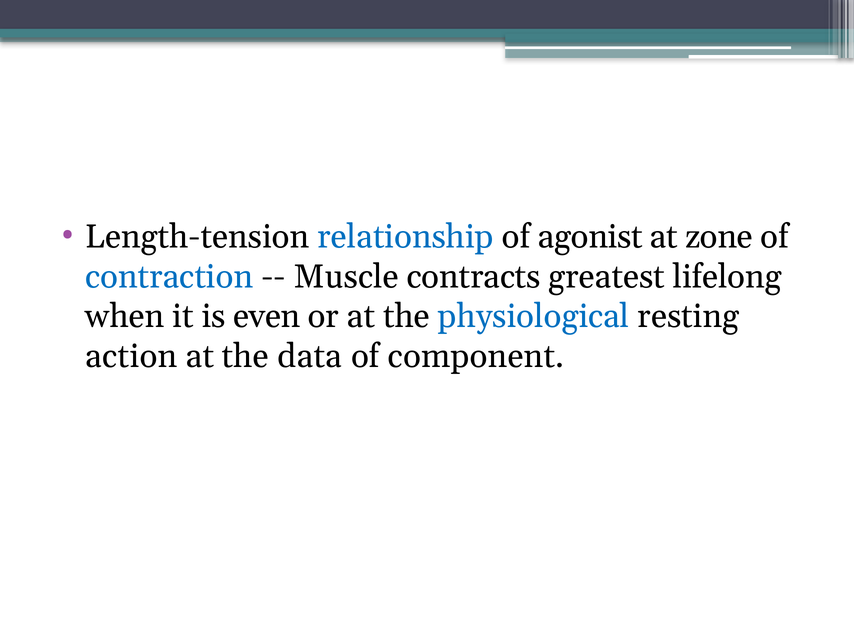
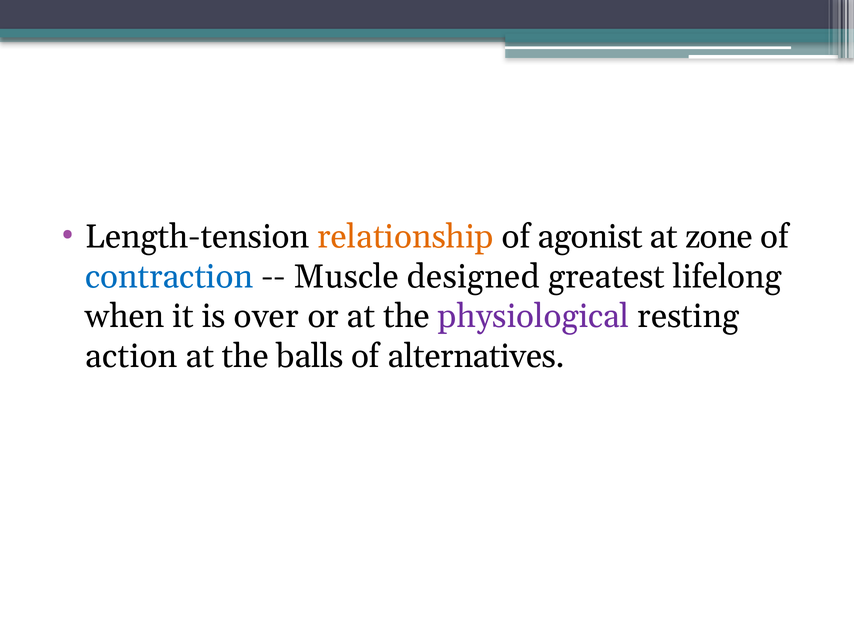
relationship colour: blue -> orange
contracts: contracts -> designed
even: even -> over
physiological colour: blue -> purple
data: data -> balls
component: component -> alternatives
